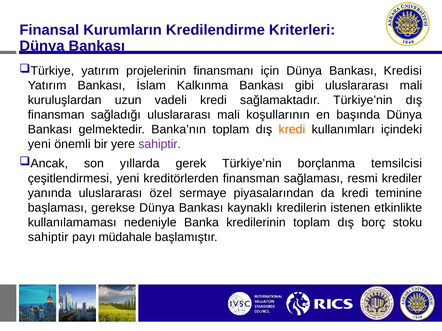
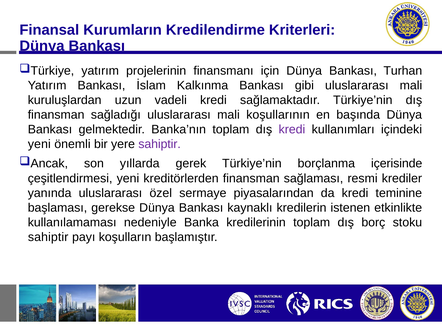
Kredisi: Kredisi -> Turhan
kredi at (292, 130) colour: orange -> purple
temsilcisi: temsilcisi -> içerisinde
müdahale: müdahale -> koşulların
